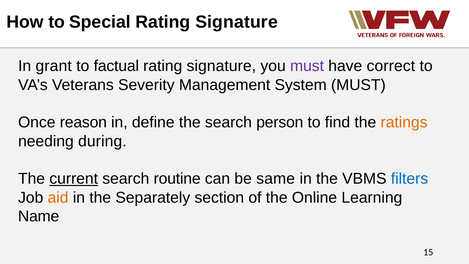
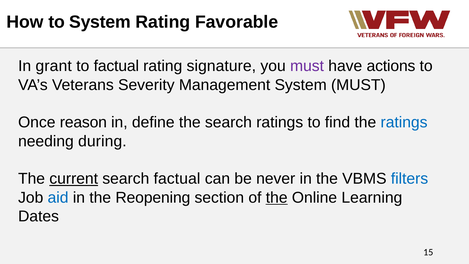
to Special: Special -> System
Signature at (237, 22): Signature -> Favorable
correct: correct -> actions
search person: person -> ratings
ratings at (404, 122) colour: orange -> blue
search routine: routine -> factual
same: same -> never
aid colour: orange -> blue
Separately: Separately -> Reopening
the at (277, 197) underline: none -> present
Name: Name -> Dates
